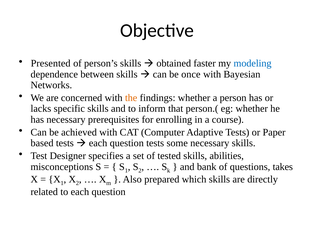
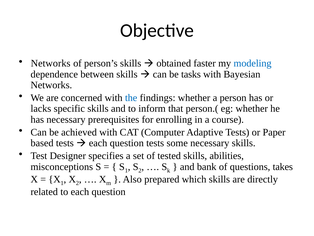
Presented at (51, 63): Presented -> Networks
once: once -> tasks
the colour: orange -> blue
